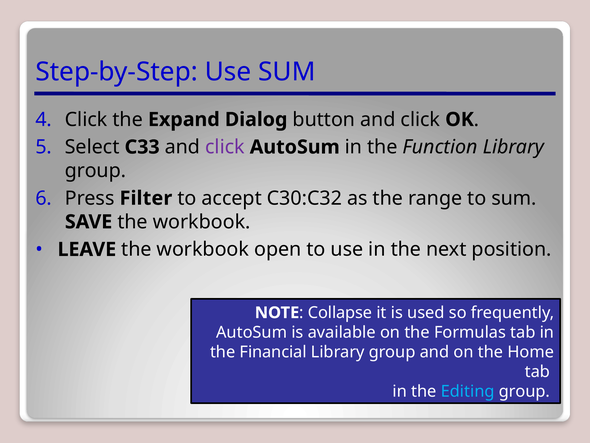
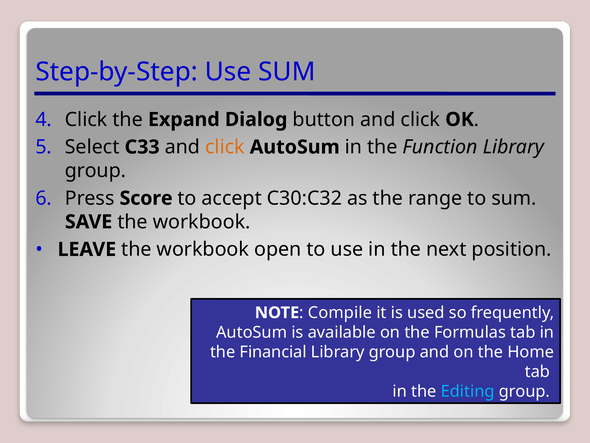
click at (225, 147) colour: purple -> orange
Filter: Filter -> Score
Collapse: Collapse -> Compile
